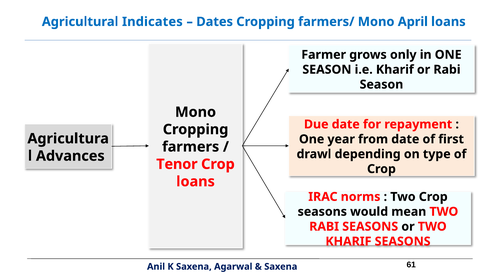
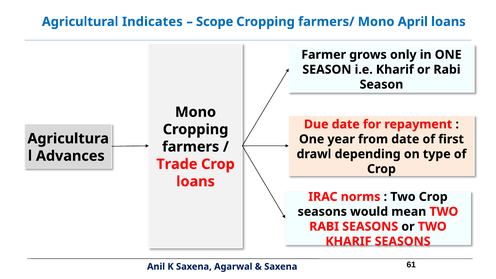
Dates: Dates -> Scope
Tenor: Tenor -> Trade
